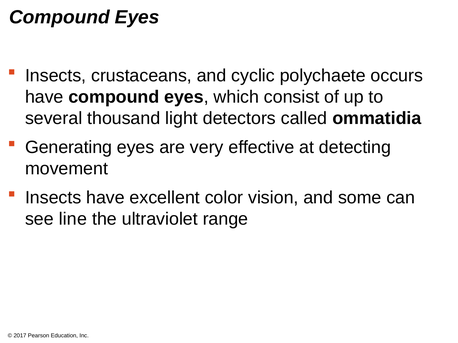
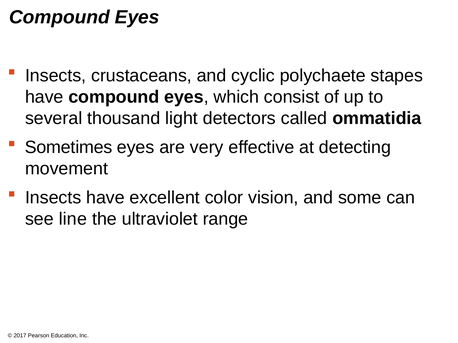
occurs: occurs -> stapes
Generating: Generating -> Sometimes
